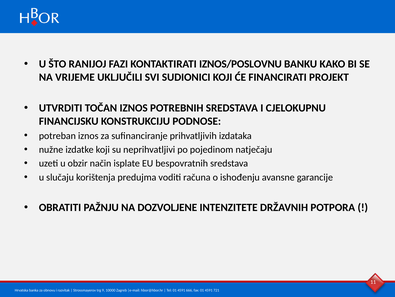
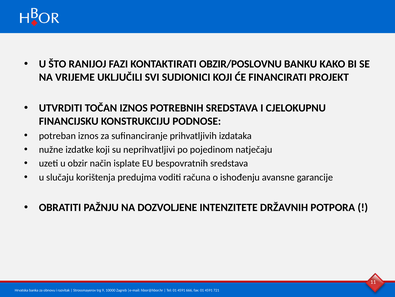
IZNOS/POSLOVNU: IZNOS/POSLOVNU -> OBZIR/POSLOVNU
